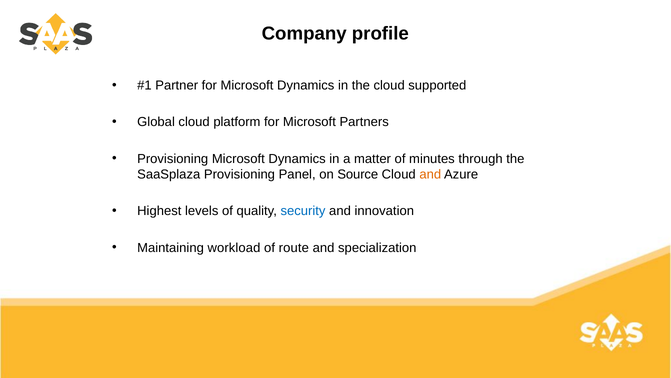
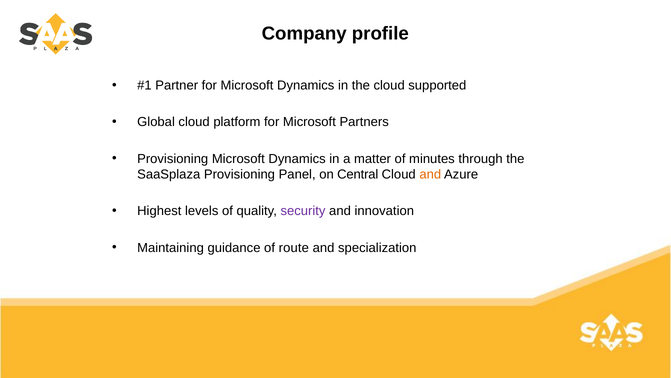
Source: Source -> Central
security colour: blue -> purple
workload: workload -> guidance
